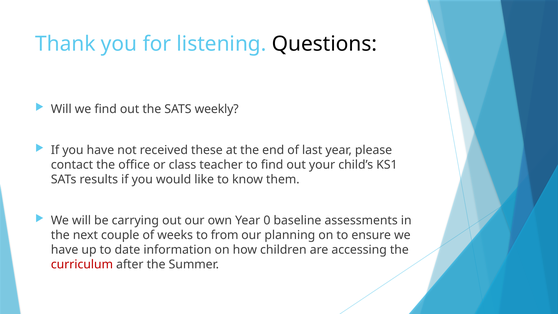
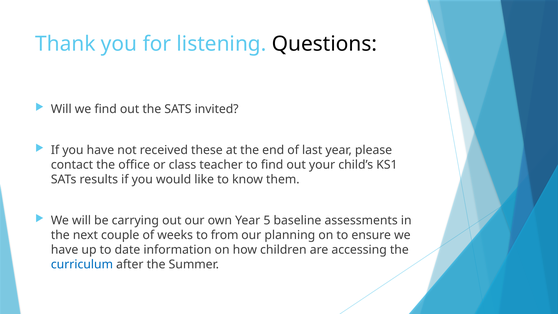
weekly: weekly -> invited
0: 0 -> 5
curriculum colour: red -> blue
